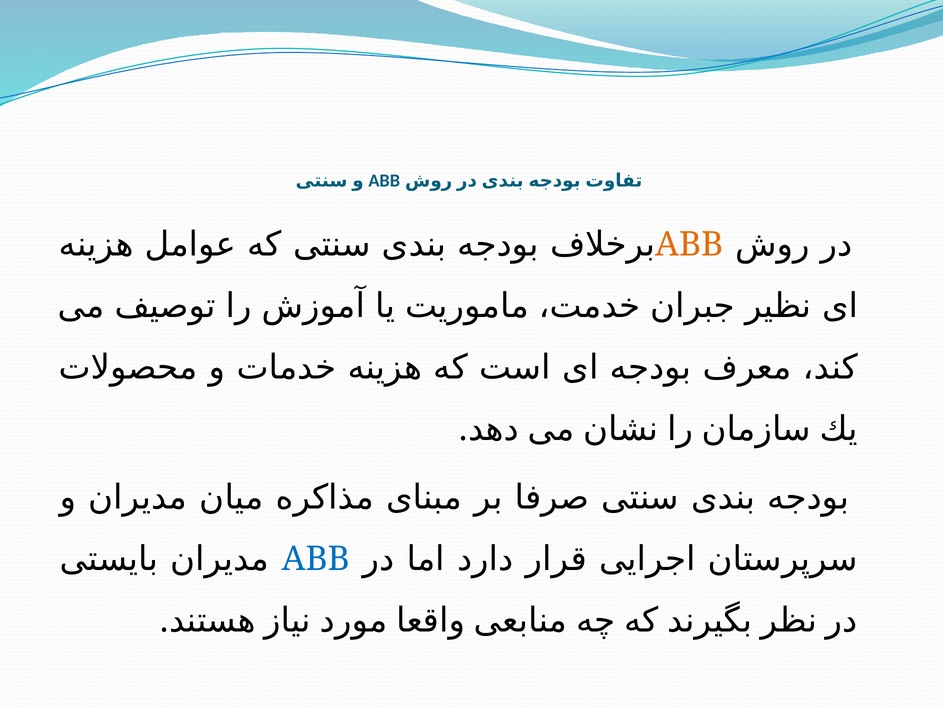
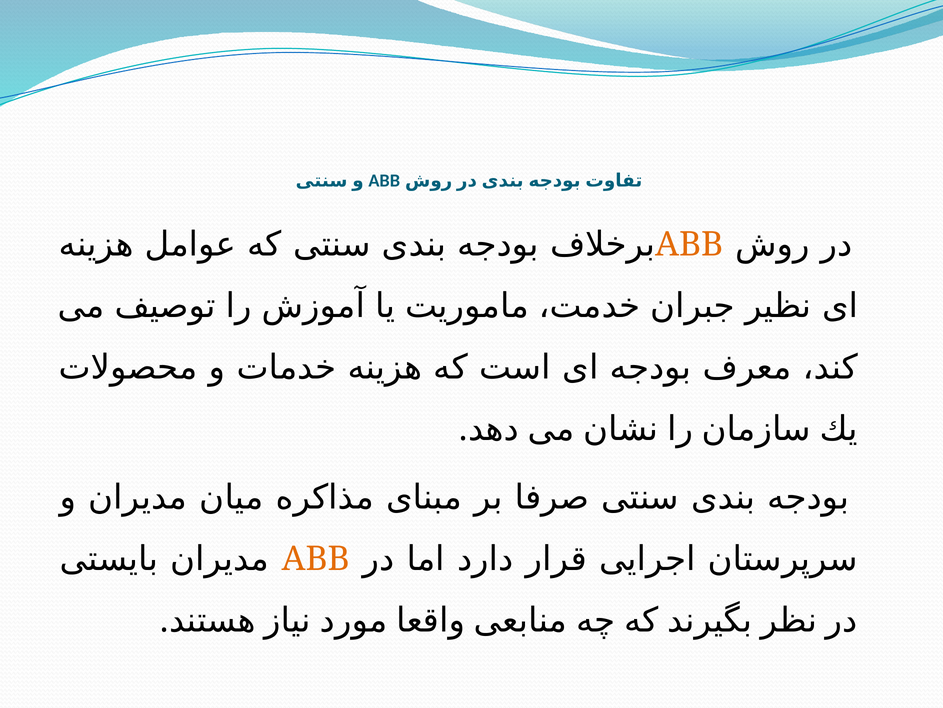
ABB at (316, 558) colour: blue -> orange
